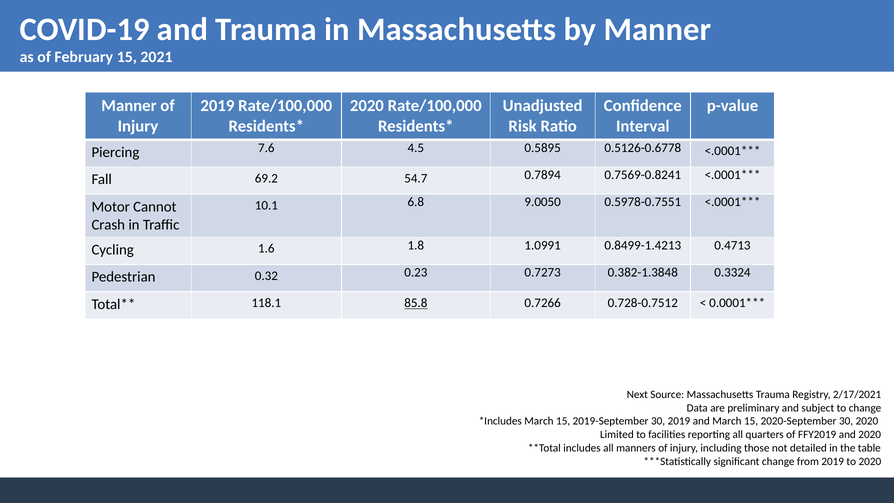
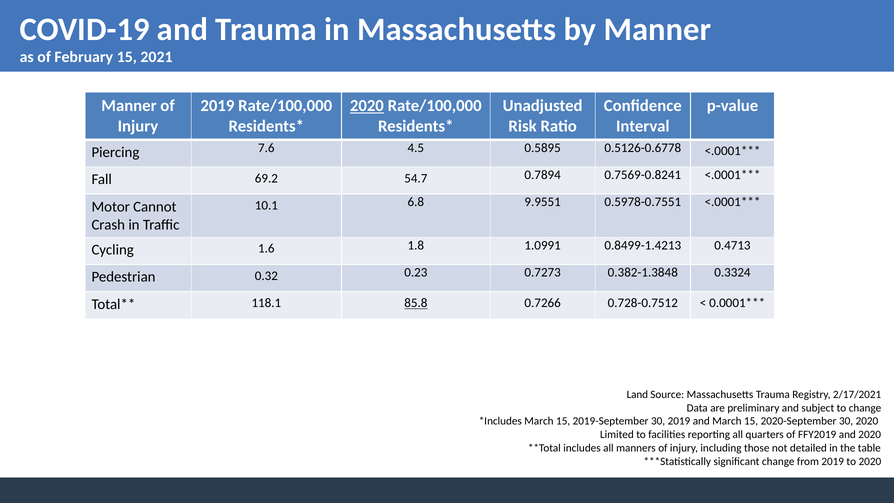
2020 at (367, 106) underline: none -> present
9.0050: 9.0050 -> 9.9551
Next: Next -> Land
